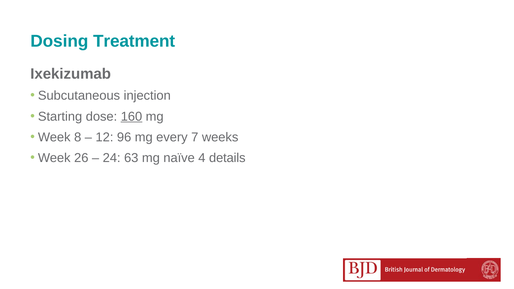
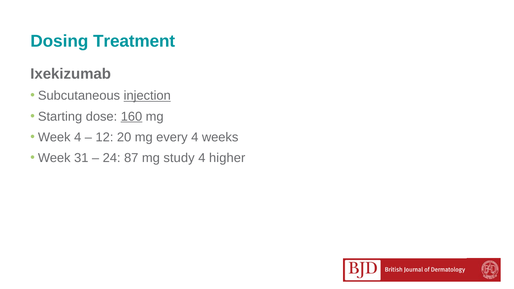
injection underline: none -> present
Week 8: 8 -> 4
96: 96 -> 20
every 7: 7 -> 4
26: 26 -> 31
63: 63 -> 87
naïve: naïve -> study
details: details -> higher
